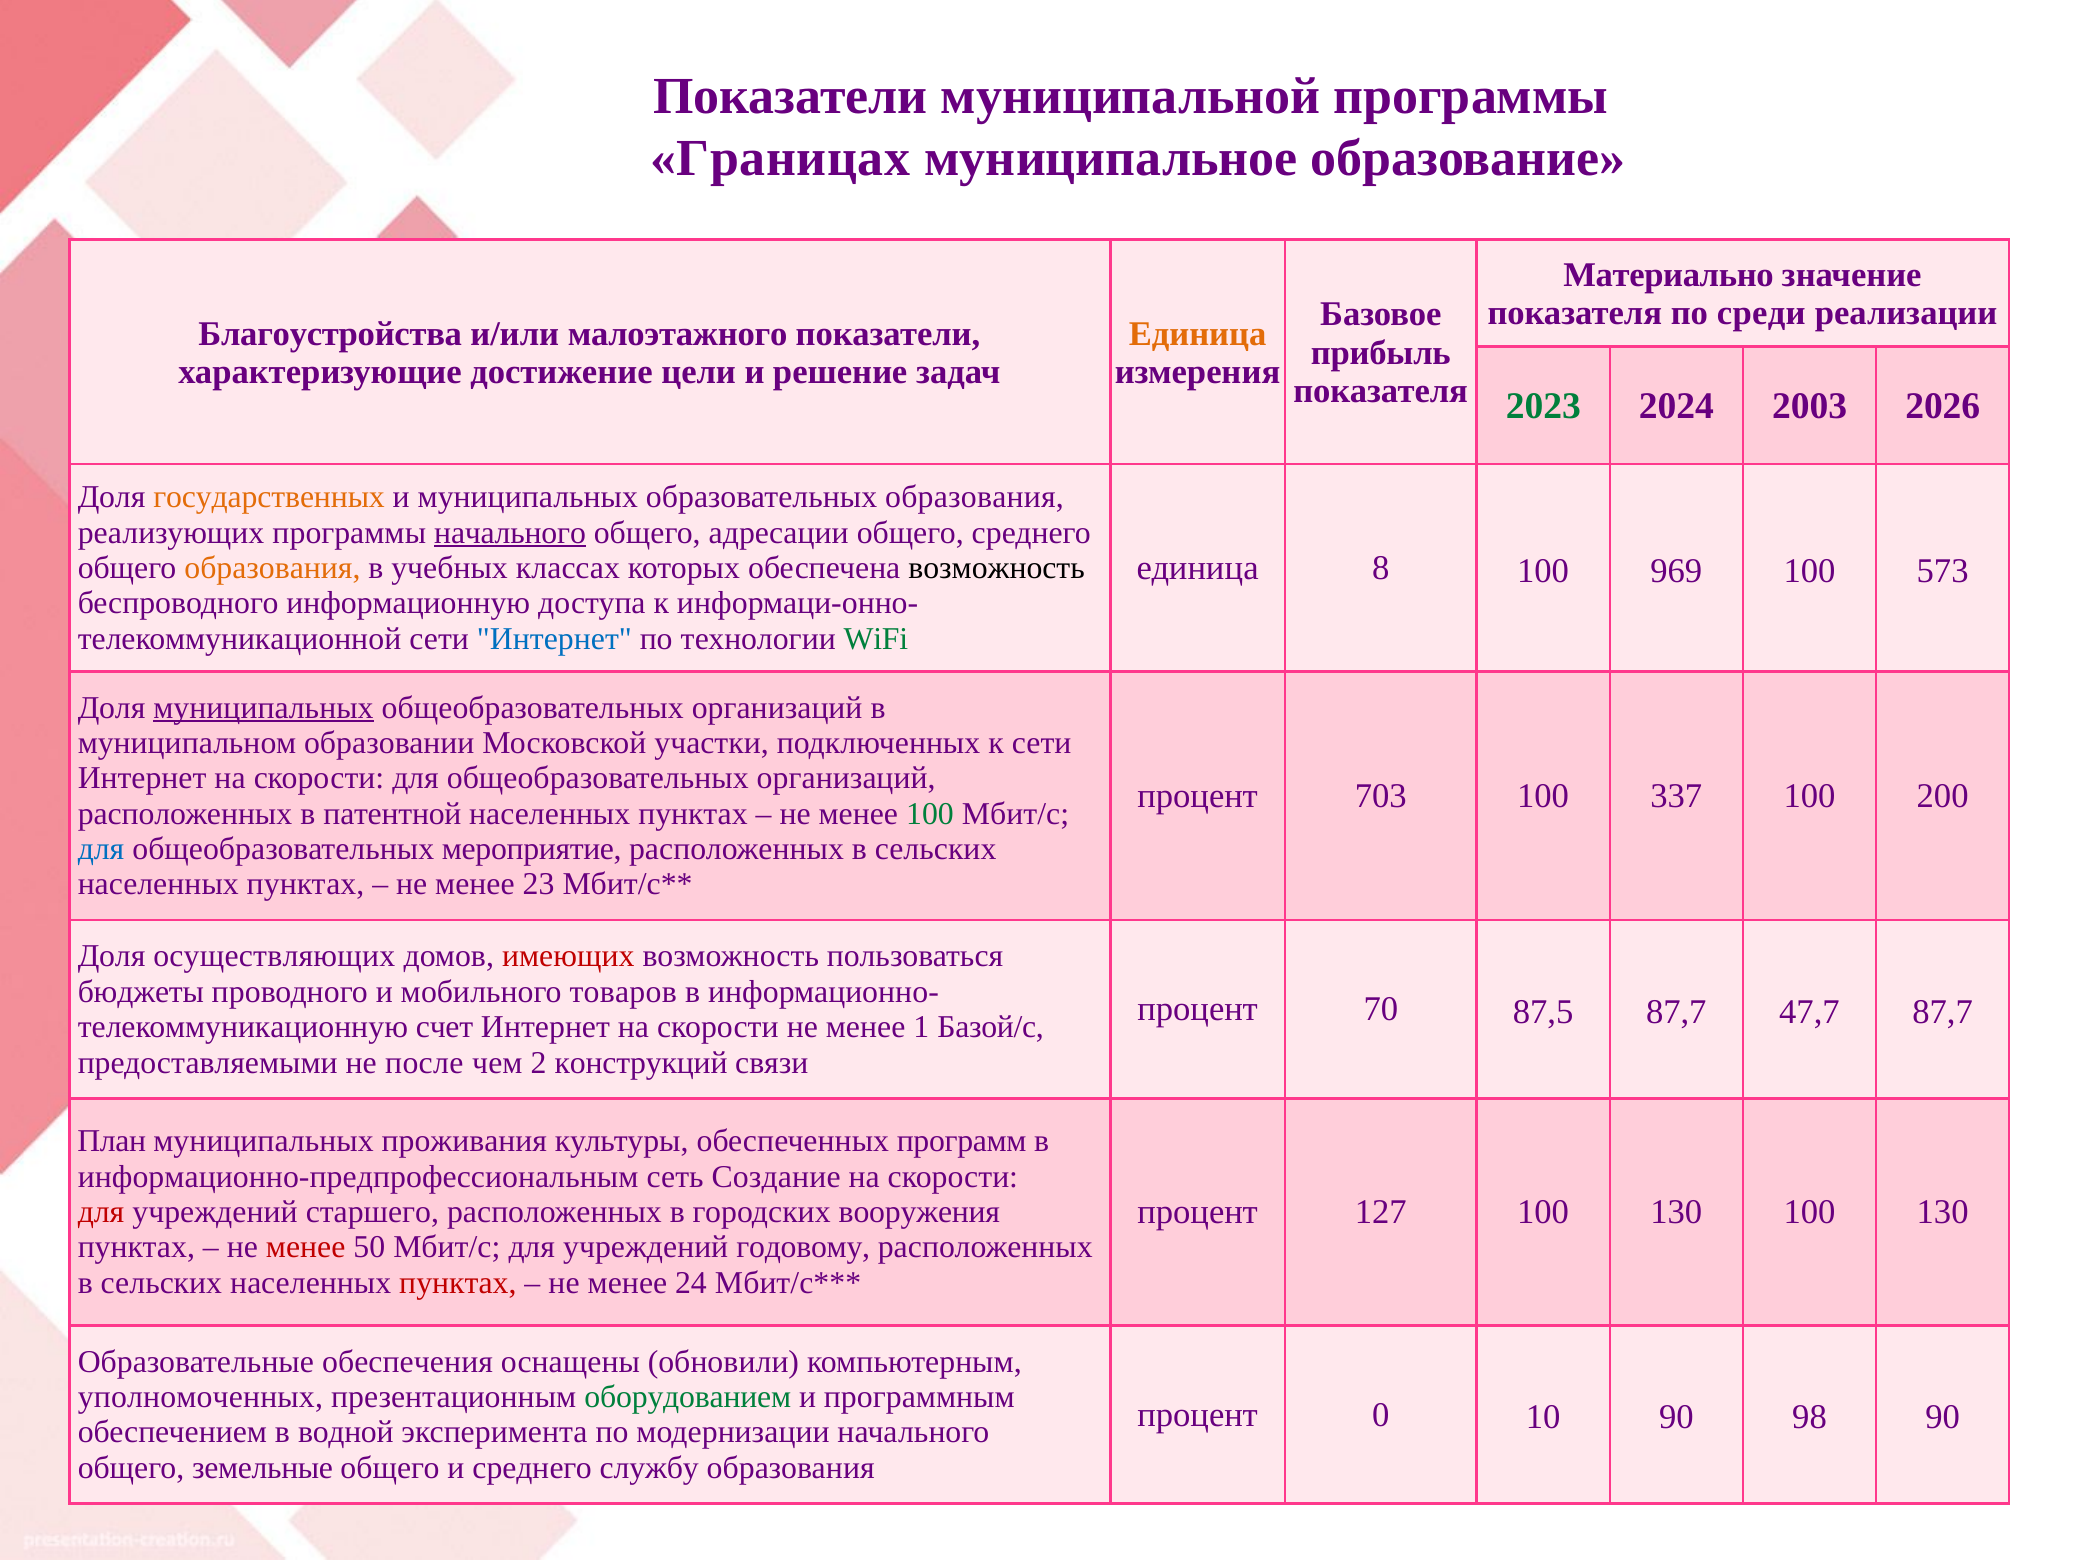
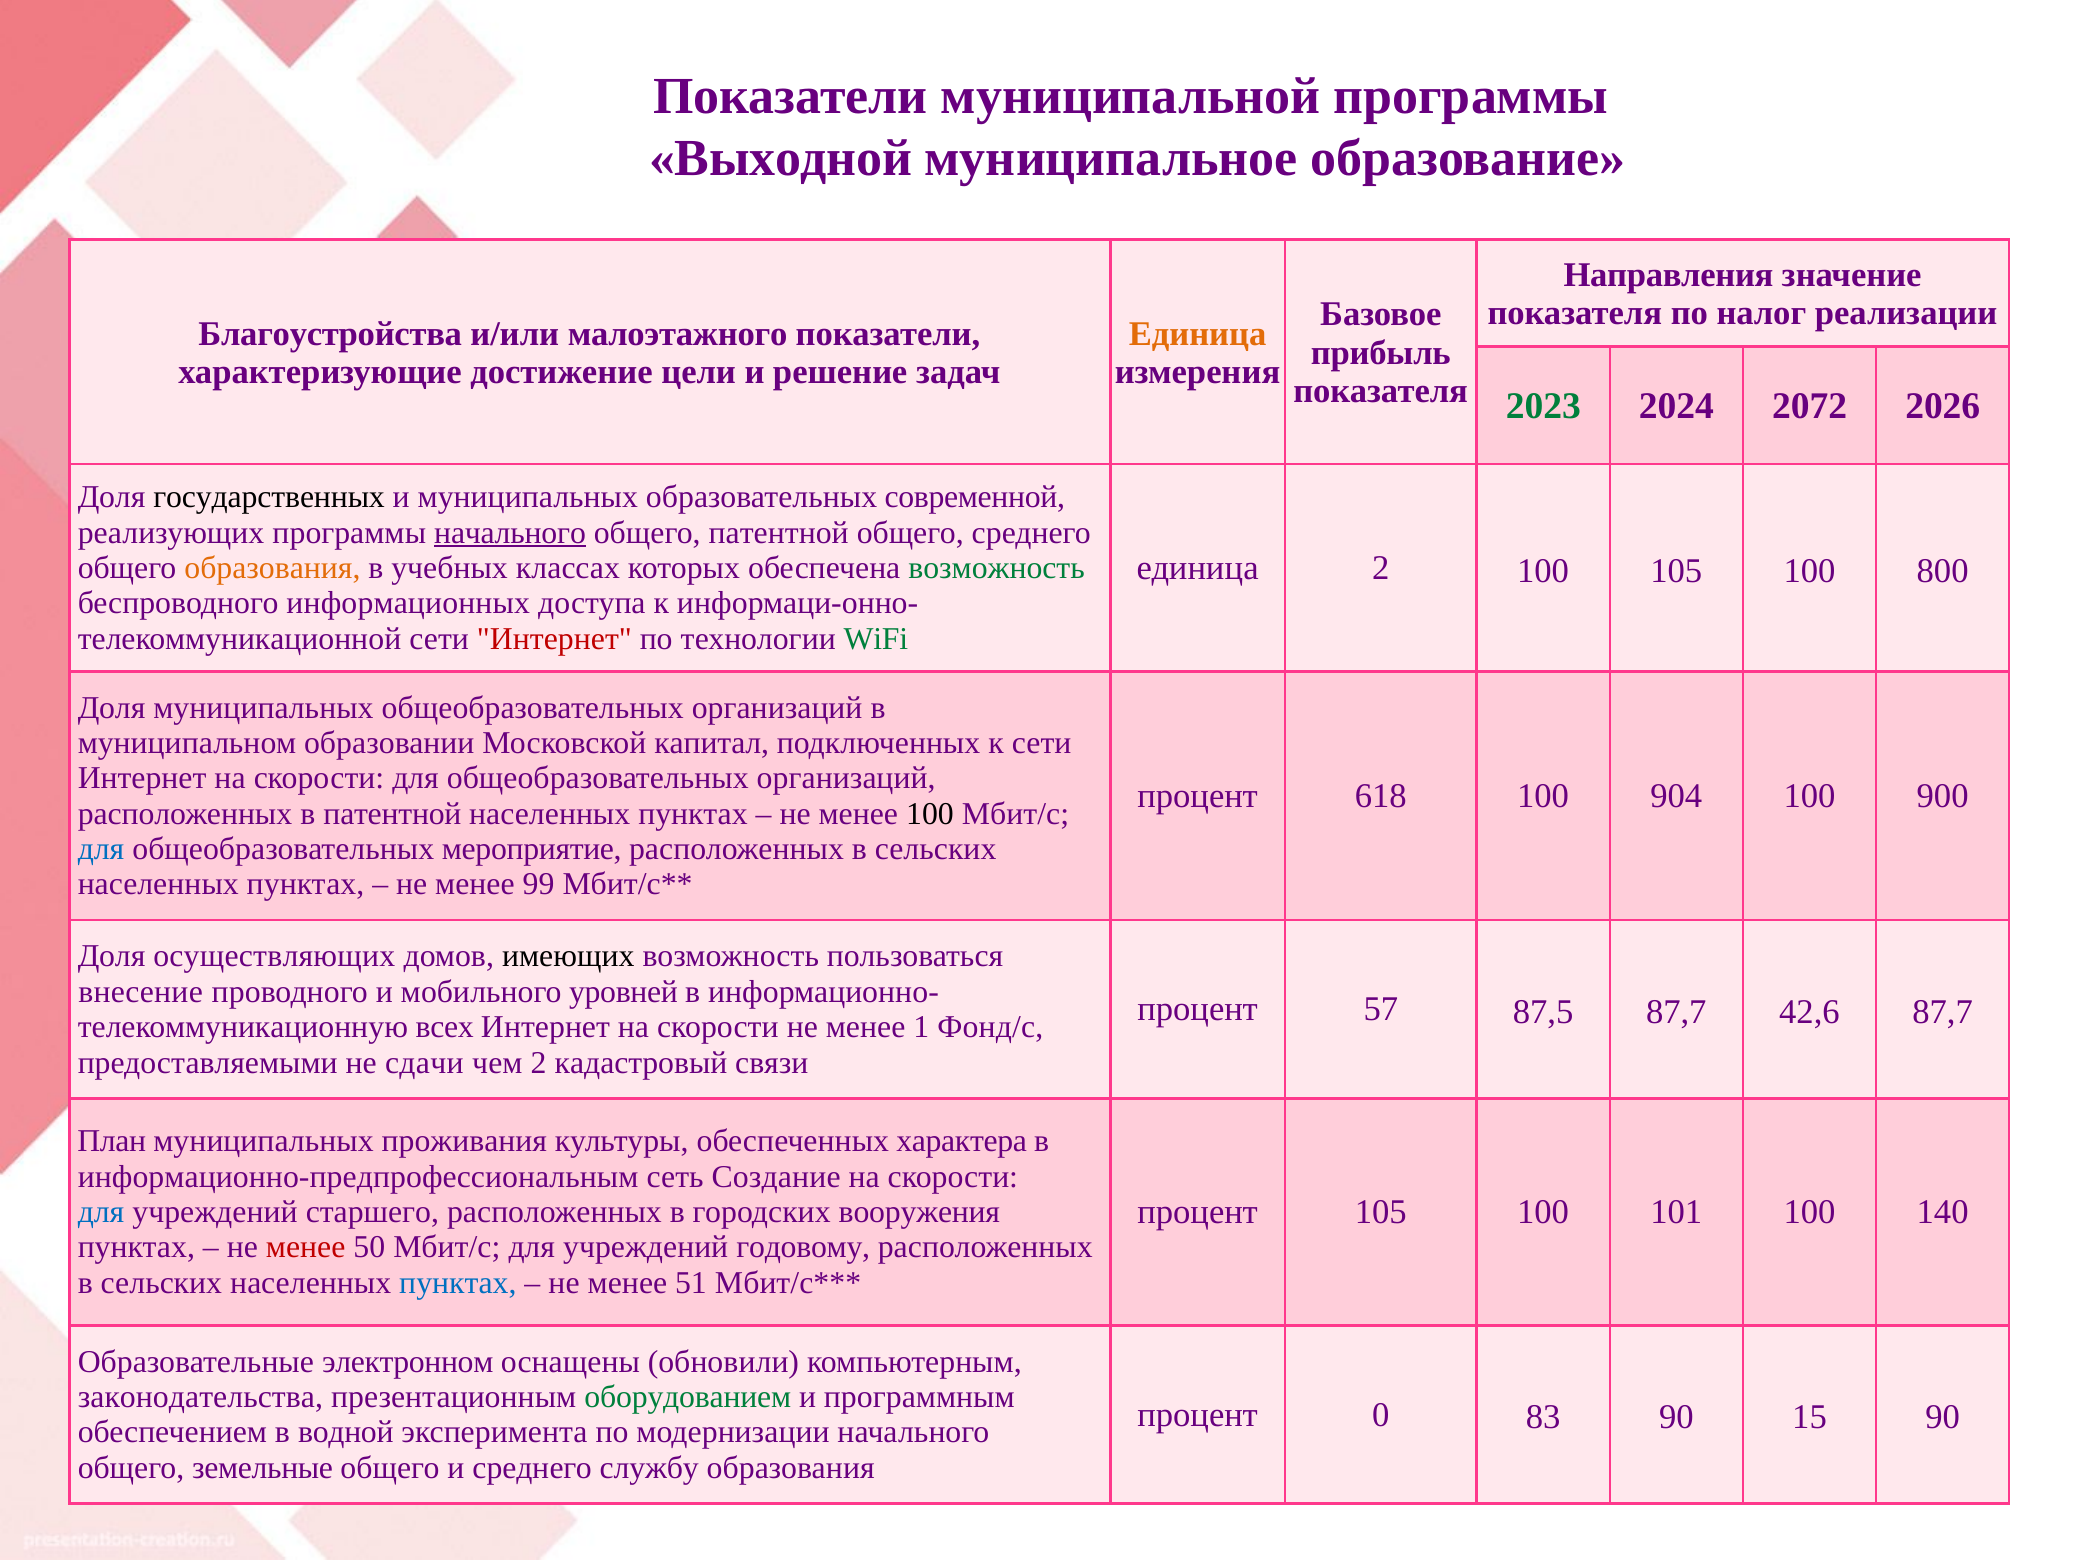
Границах: Границах -> Выходной
Материально: Материально -> Направления
среди: среди -> налог
2003: 2003 -> 2072
государственных colour: orange -> black
образовательных образования: образования -> современной
общего адресации: адресации -> патентной
единица 8: 8 -> 2
100 969: 969 -> 105
573: 573 -> 800
возможность at (997, 568) colour: black -> green
информационную: информационную -> информационных
Интернет at (554, 638) colour: blue -> red
муниципальных at (263, 707) underline: present -> none
участки: участки -> капитал
703: 703 -> 618
337: 337 -> 904
200: 200 -> 900
100 at (930, 813) colour: green -> black
23: 23 -> 99
имеющих colour: red -> black
бюджеты: бюджеты -> внесение
товаров: товаров -> уровней
70: 70 -> 57
47,7: 47,7 -> 42,6
счет: счет -> всех
Базой/с: Базой/с -> Фонд/с
после: после -> сдачи
конструкций: конструкций -> кадастровый
программ: программ -> характера
процент 127: 127 -> 105
130 at (1676, 1211): 130 -> 101
130 at (1943, 1211): 130 -> 140
для at (101, 1212) colour: red -> blue
пунктах at (458, 1282) colour: red -> blue
24: 24 -> 51
обеспечения: обеспечения -> электронном
уполномоченных: уполномоченных -> законодательства
10: 10 -> 83
98: 98 -> 15
